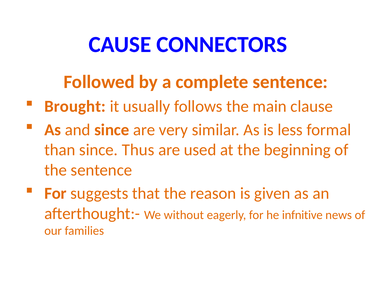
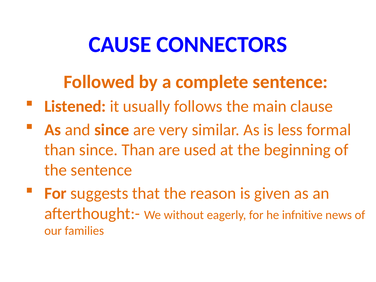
Brought: Brought -> Listened
since Thus: Thus -> Than
